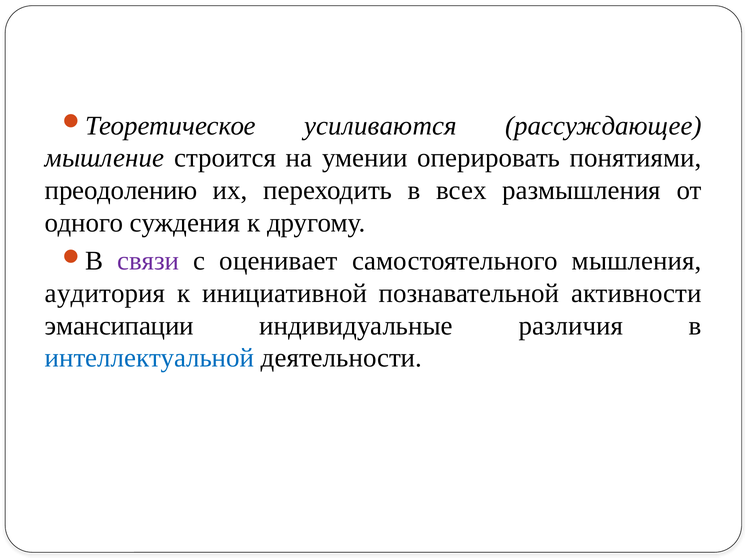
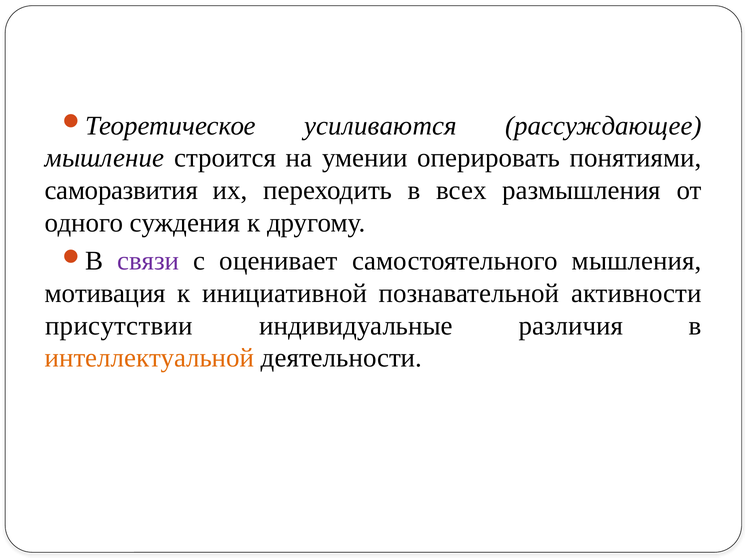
преодолению: преодолению -> саморазвития
аудитория: аудитория -> мотивация
эмансипации: эмансипации -> присутствии
интеллектуальной colour: blue -> orange
